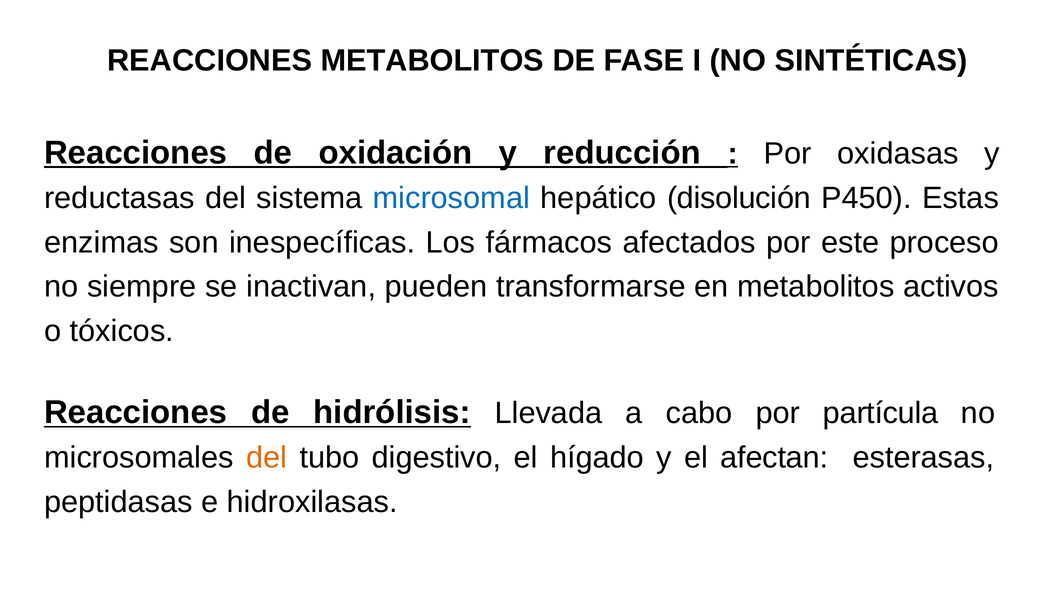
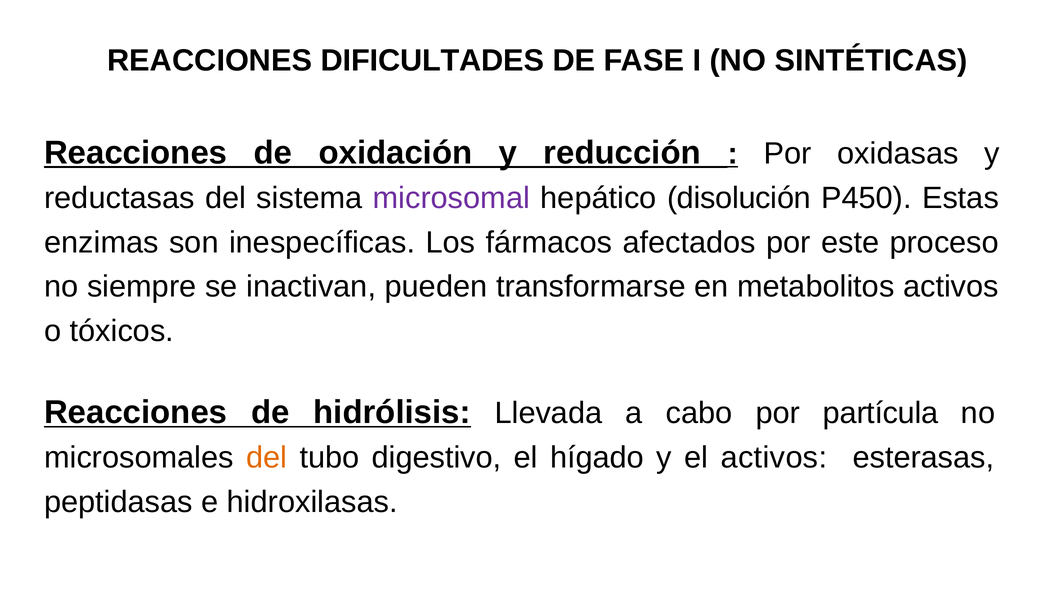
REACCIONES METABOLITOS: METABOLITOS -> DIFICULTADES
microsomal colour: blue -> purple
el afectan: afectan -> activos
